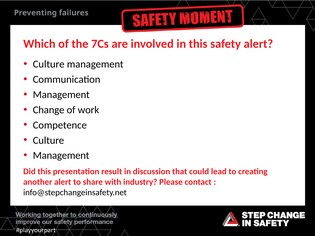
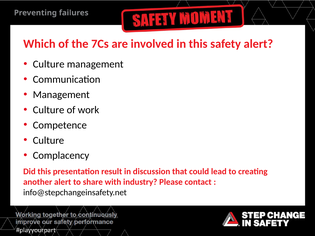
Change at (49, 110): Change -> Culture
Management at (61, 156): Management -> Complacency
